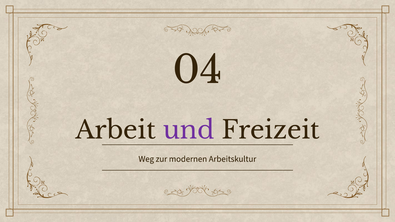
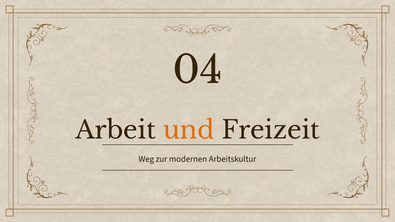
und colour: purple -> orange
